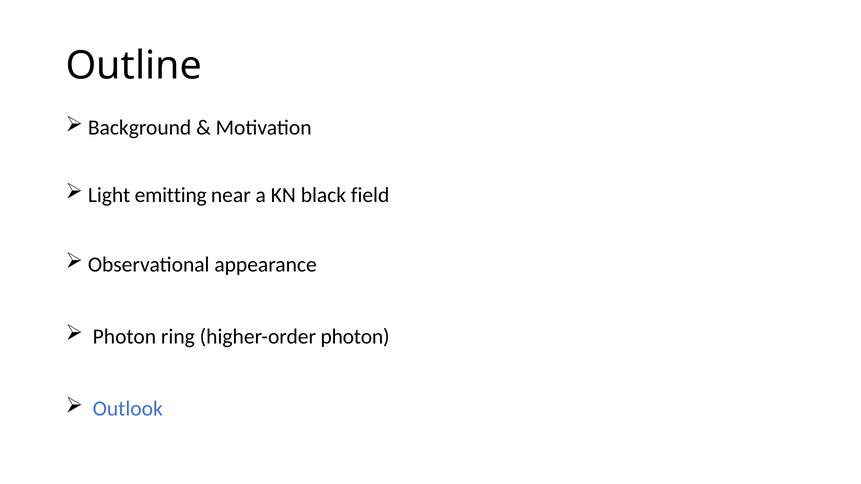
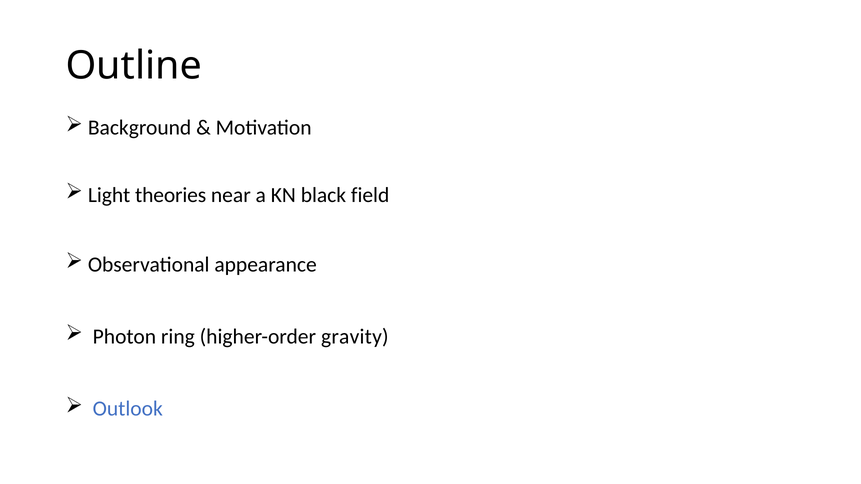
emitting: emitting -> theories
higher-order photon: photon -> gravity
